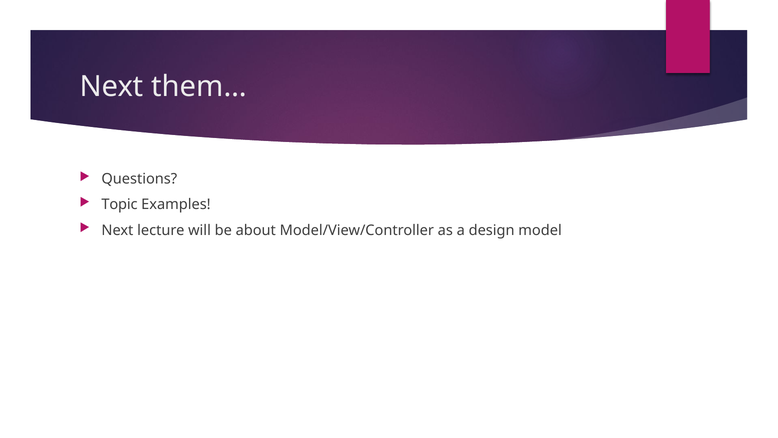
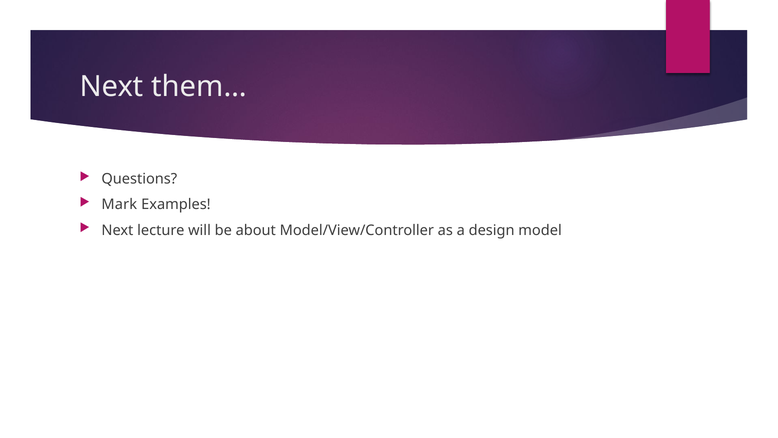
Topic: Topic -> Mark
